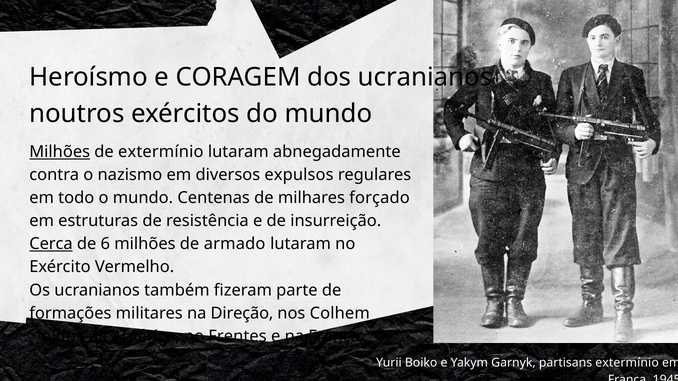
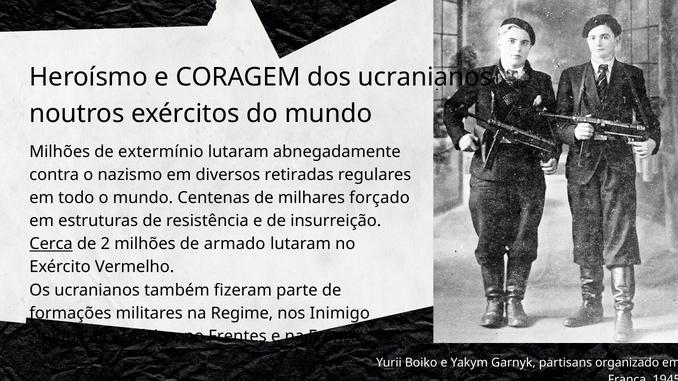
Milhões at (60, 152) underline: present -> none
expulsos: expulsos -> retiradas
6: 6 -> 2
Direção: Direção -> Regime
Colhem: Colhem -> Inimigo
partisans extermínio: extermínio -> organizado
